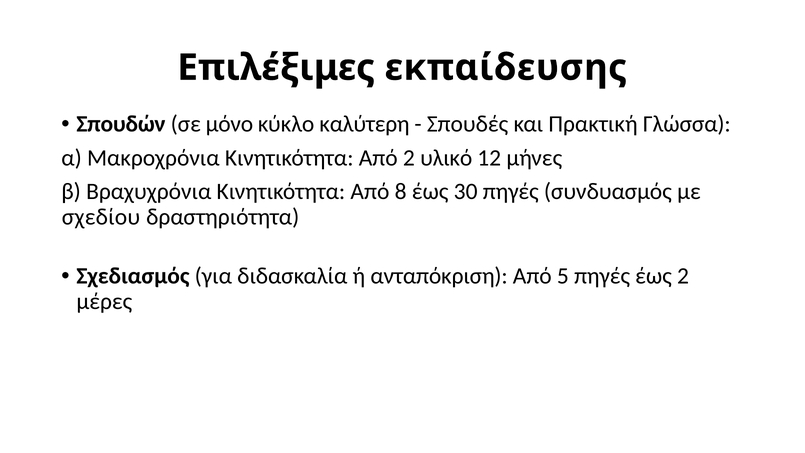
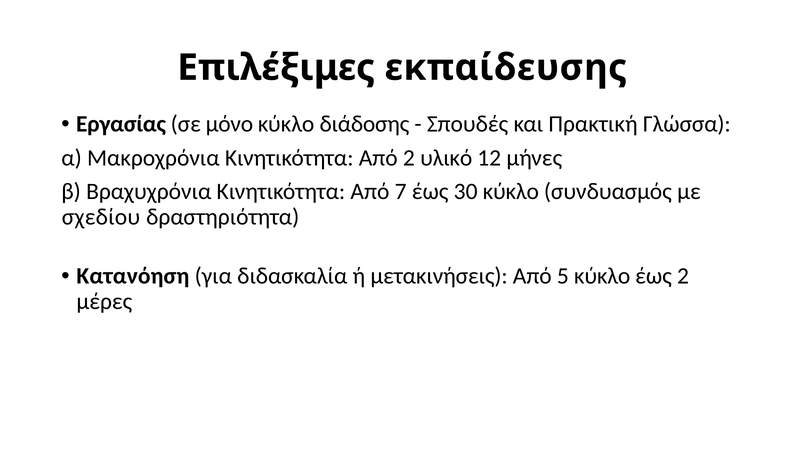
Σπουδών: Σπουδών -> Εργασίας
καλύτερη: καλύτερη -> διάδοσης
8: 8 -> 7
30 πηγές: πηγές -> κύκλο
Σχεδιασμός: Σχεδιασμός -> Κατανόηση
ανταπόκριση: ανταπόκριση -> μετακινήσεις
5 πηγές: πηγές -> κύκλο
